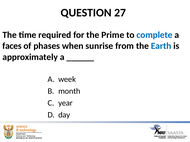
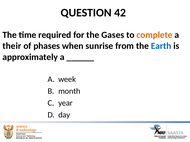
27: 27 -> 42
Prime: Prime -> Gases
complete colour: blue -> orange
faces: faces -> their
